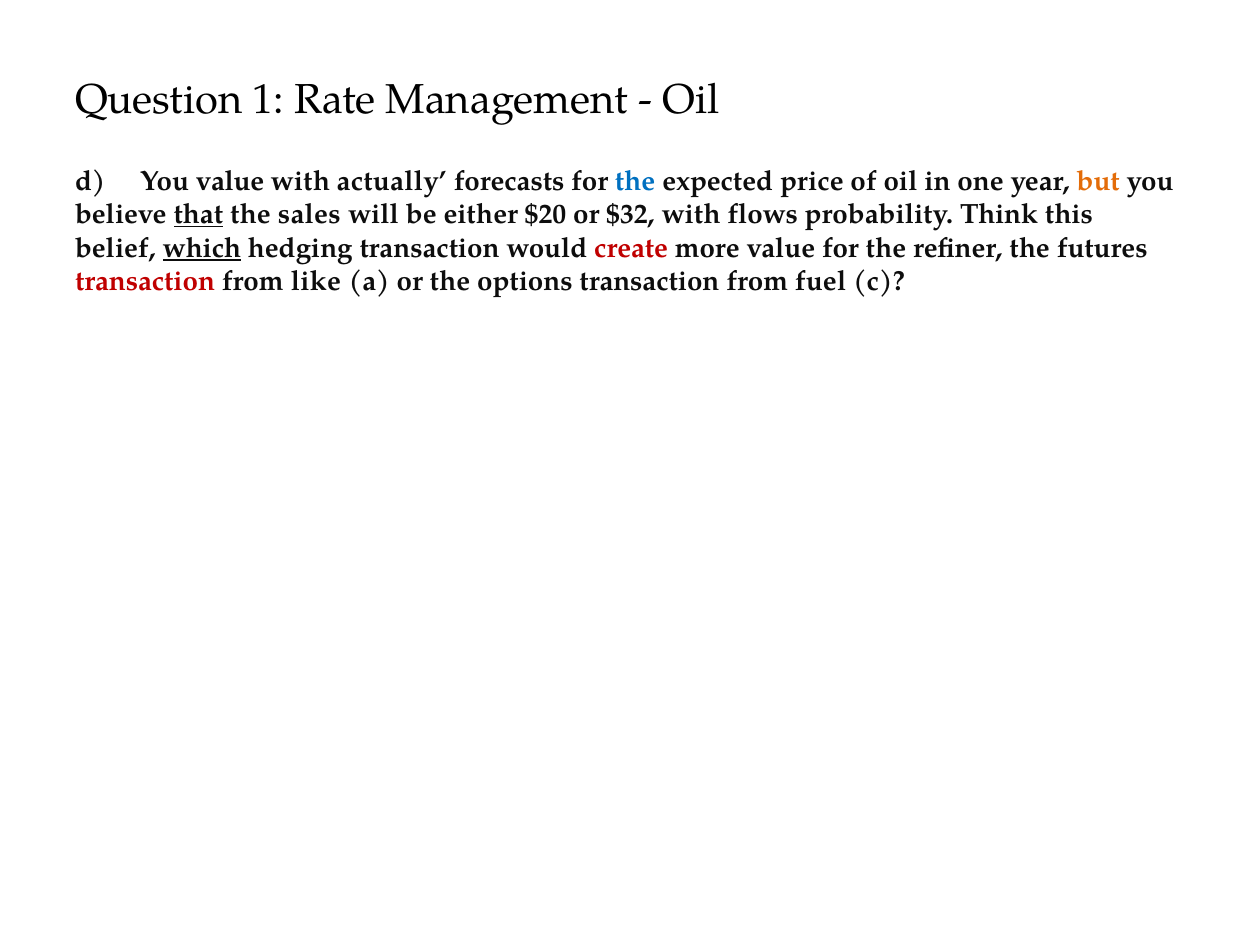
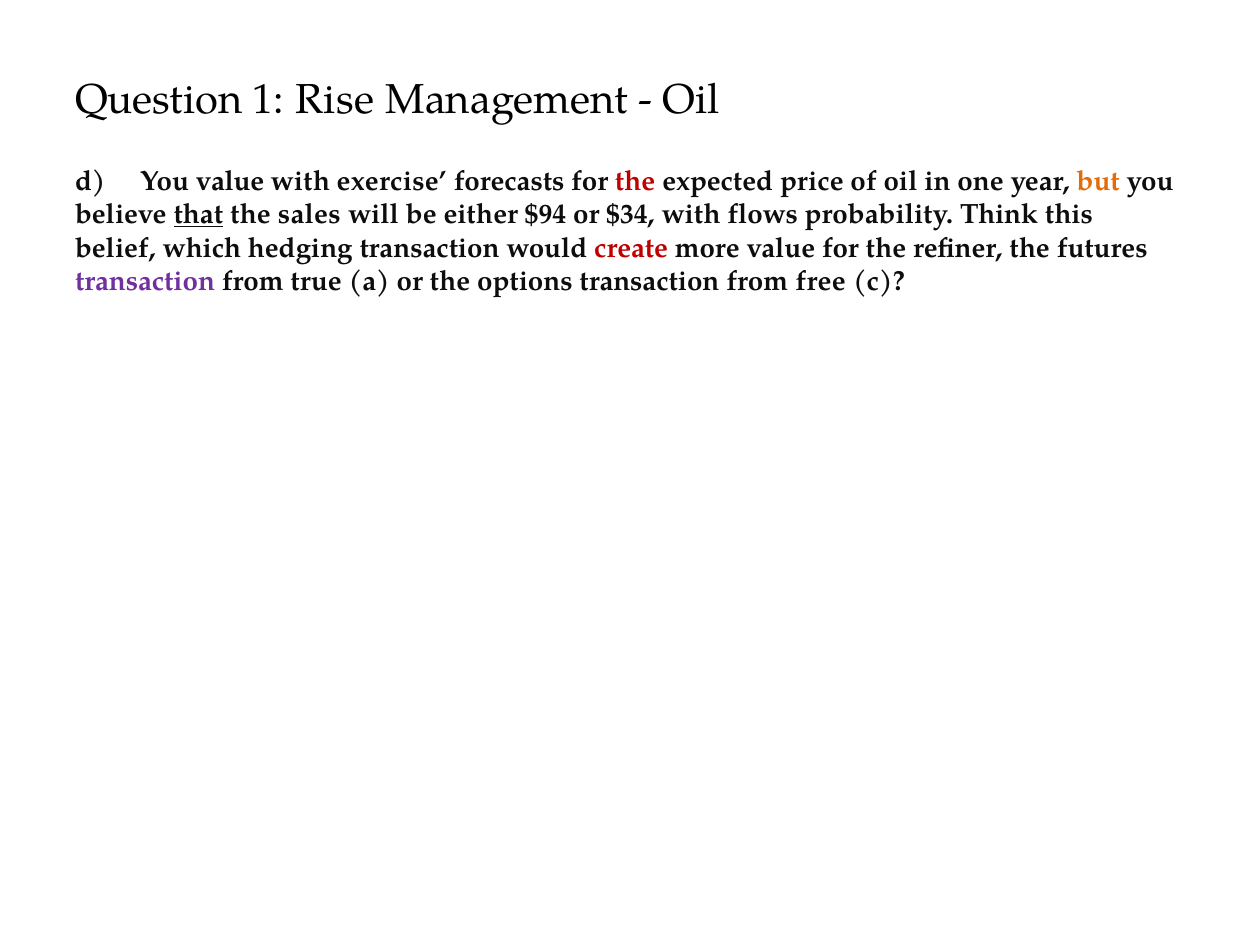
Rate: Rate -> Rise
actually: actually -> exercise
the at (635, 181) colour: blue -> red
$20: $20 -> $94
$32: $32 -> $34
which underline: present -> none
transaction at (145, 281) colour: red -> purple
like: like -> true
fuel: fuel -> free
